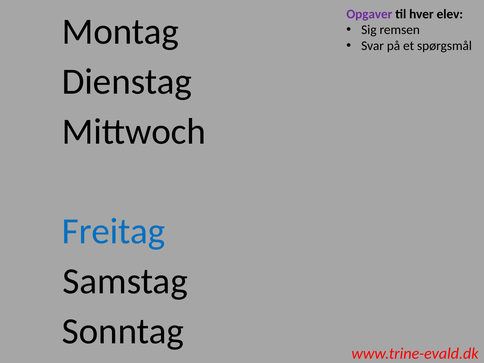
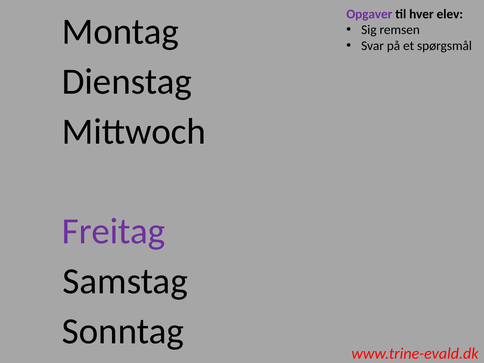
Freitag colour: blue -> purple
